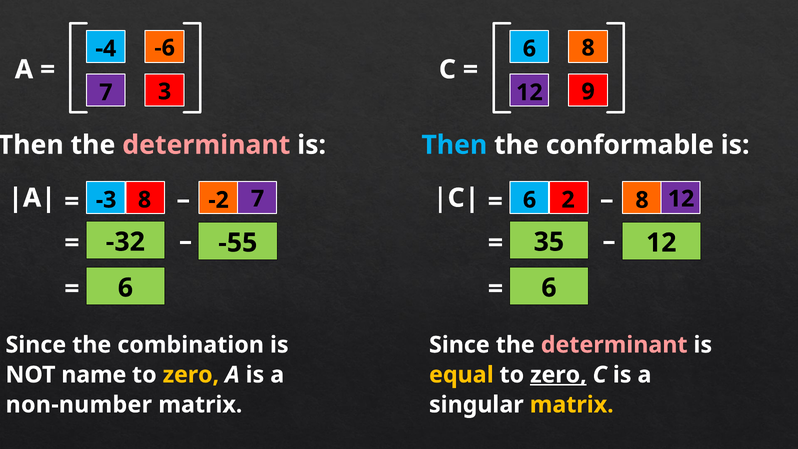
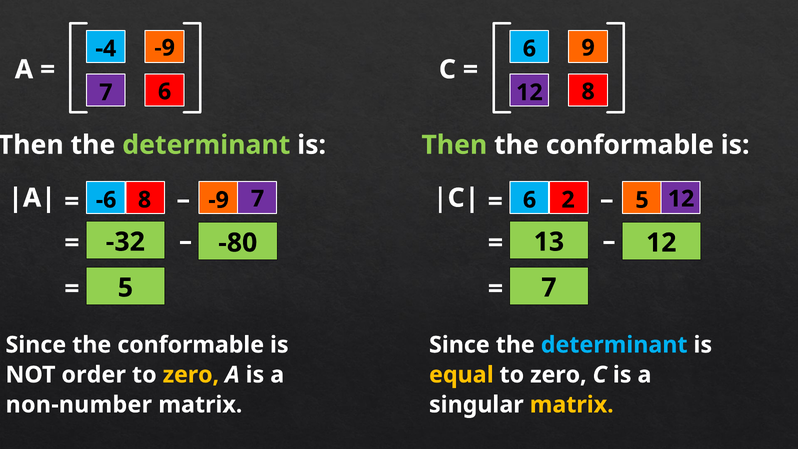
-4 -6: -6 -> -9
6 8: 8 -> 9
7 3: 3 -> 6
12 9: 9 -> 8
determinant at (206, 145) colour: pink -> light green
Then at (454, 145) colour: light blue -> light green
-3: -3 -> -6
8 -2: -2 -> -9
2 8: 8 -> 5
-55: -55 -> -80
35: 35 -> 13
6 at (125, 288): 6 -> 5
6 at (549, 288): 6 -> 7
Since the combination: combination -> conformable
determinant at (614, 345) colour: pink -> light blue
name: name -> order
zero at (558, 375) underline: present -> none
